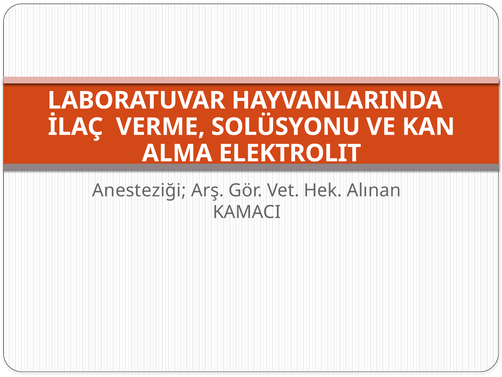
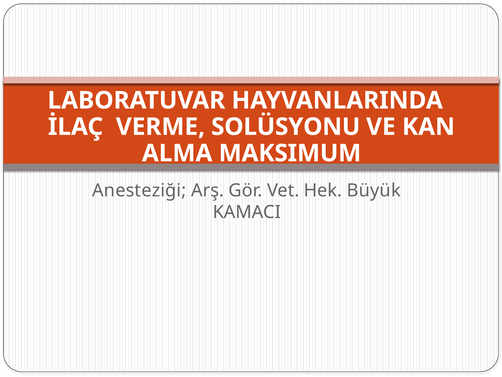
ELEKTROLIT: ELEKTROLIT -> MAKSIMUM
Alınan: Alınan -> Büyük
